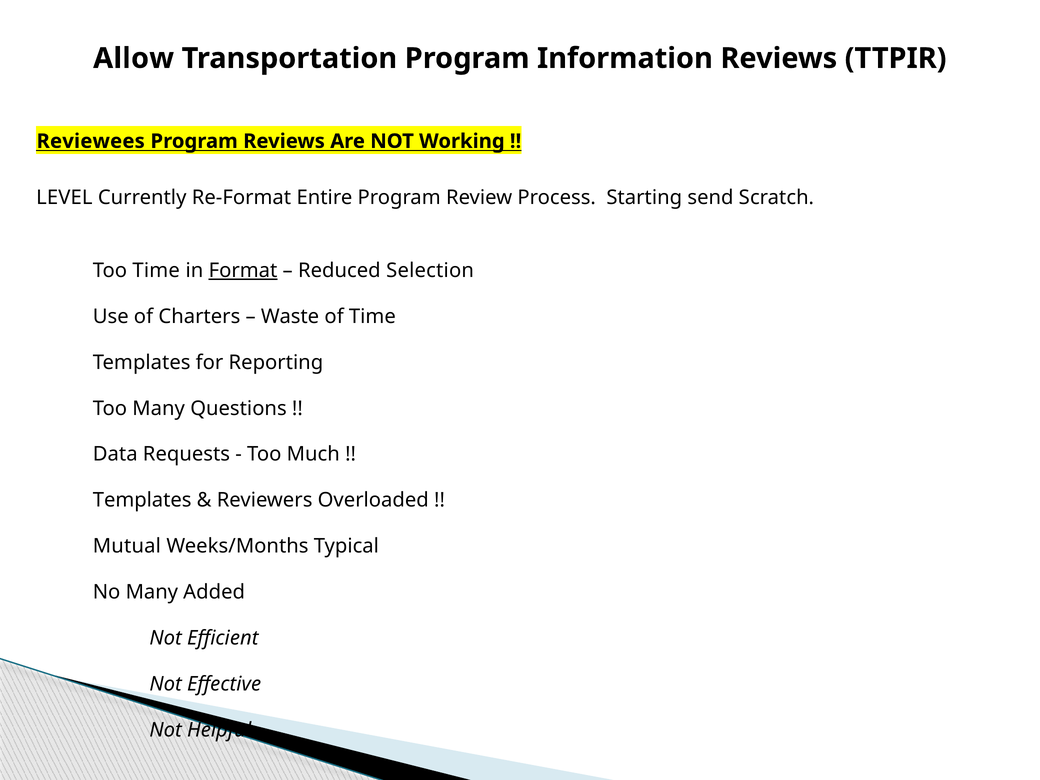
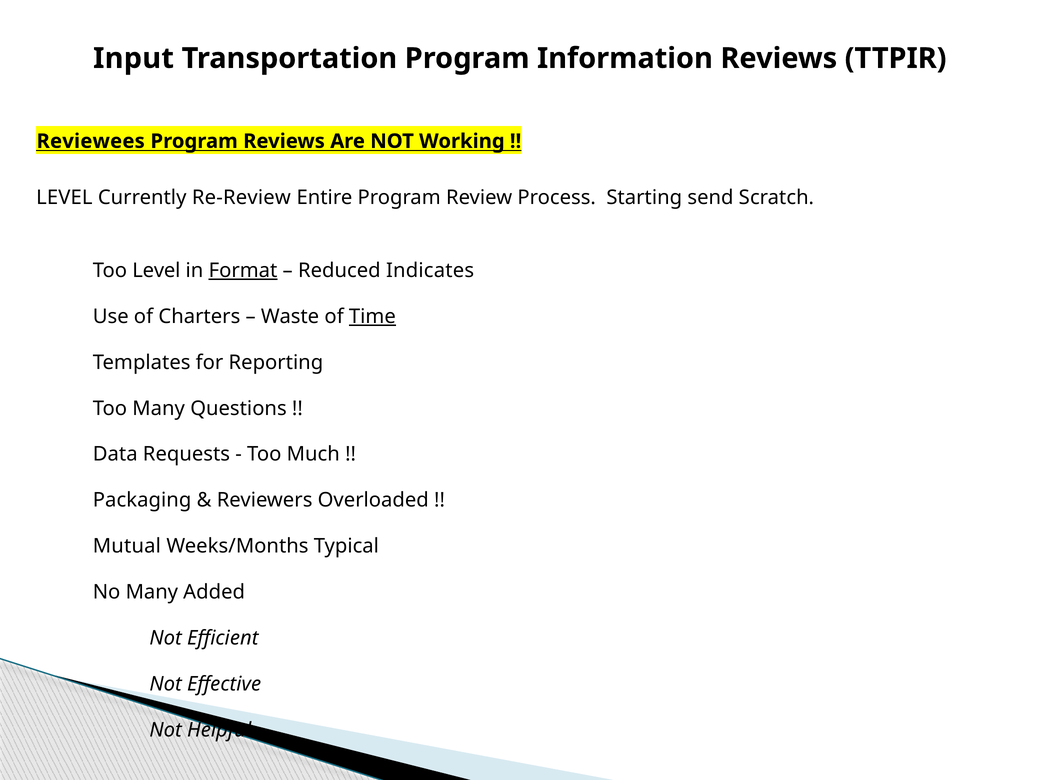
Allow: Allow -> Input
Re-Format: Re-Format -> Re-Review
Too Time: Time -> Level
Selection: Selection -> Indicates
Time at (372, 317) underline: none -> present
Templates at (142, 500): Templates -> Packaging
